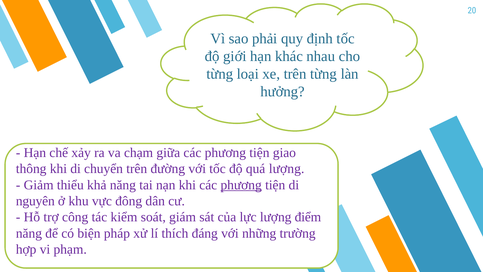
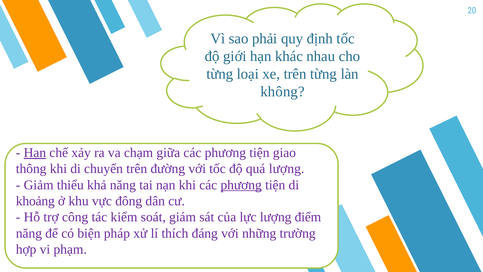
hưởng: hưởng -> không
Hạn at (35, 153) underline: none -> present
nguyên: nguyên -> khoảng
